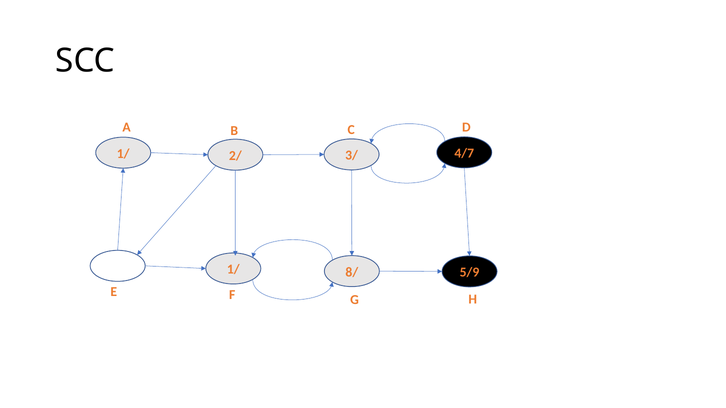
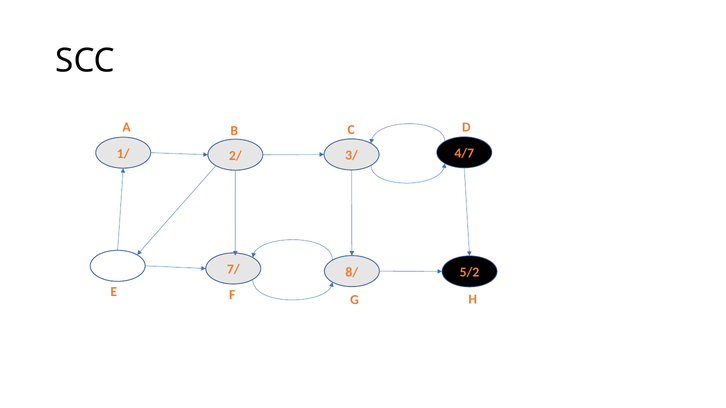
1/ at (233, 270): 1/ -> 7/
5/9: 5/9 -> 5/2
